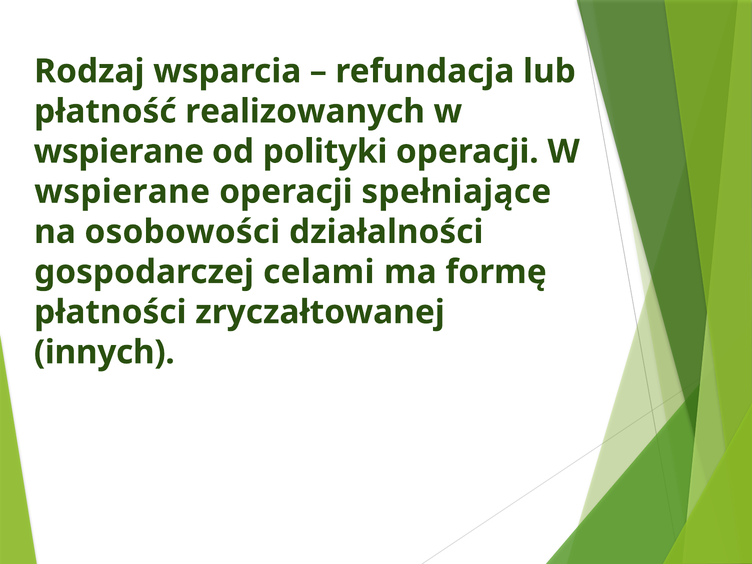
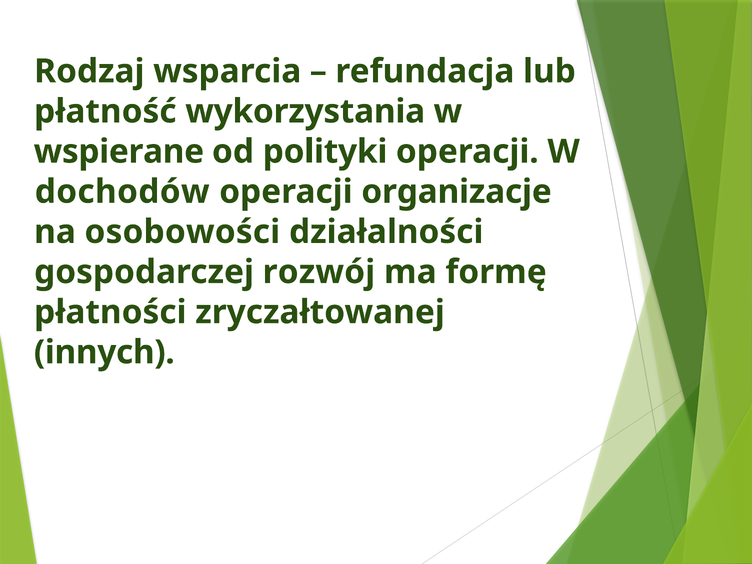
realizowanych: realizowanych -> wykorzystania
wspierane at (122, 192): wspierane -> dochodów
spełniające: spełniające -> organizacje
celami: celami -> rozwój
